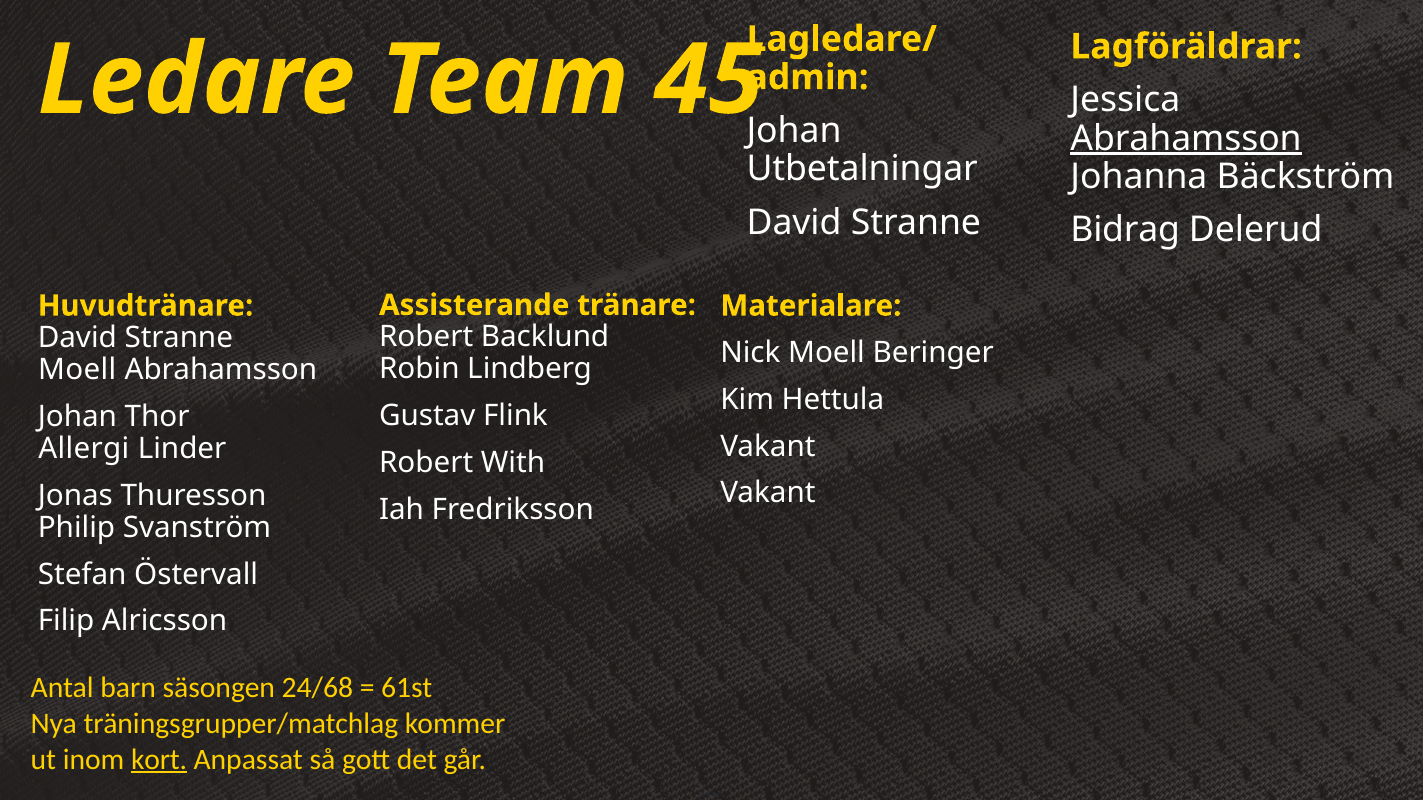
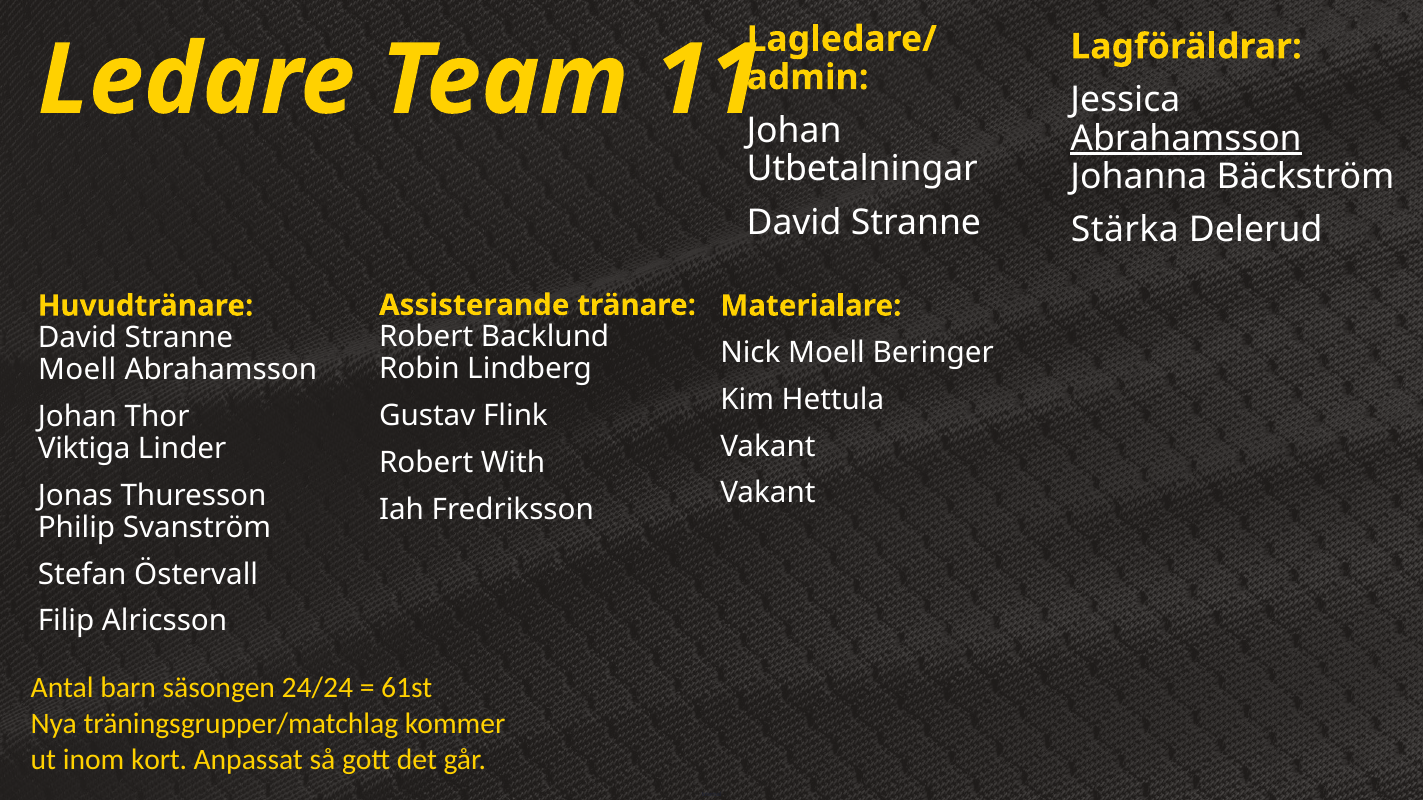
45: 45 -> 11
Bidrag: Bidrag -> Stärka
Allergi: Allergi -> Viktiga
24/68: 24/68 -> 24/24
kort underline: present -> none
